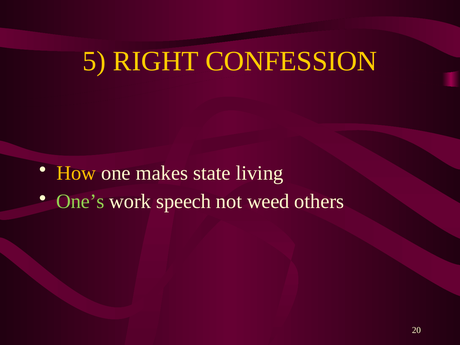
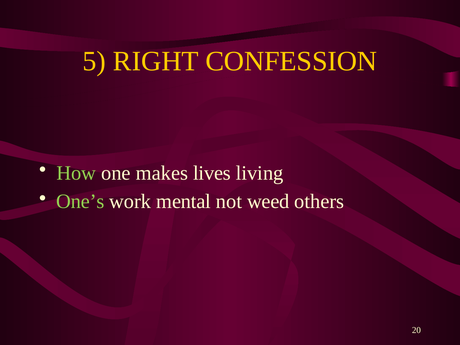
How colour: yellow -> light green
state: state -> lives
speech: speech -> mental
